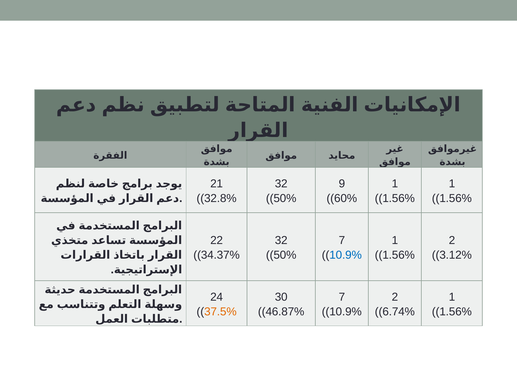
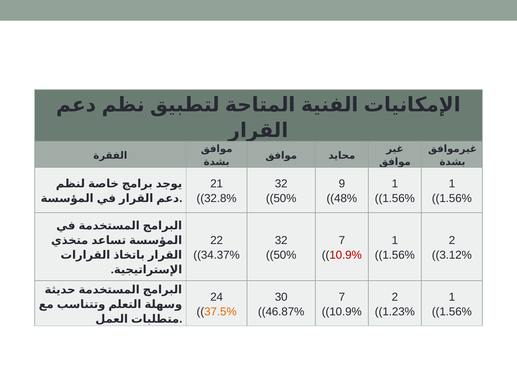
60%: 60% -> 48%
10.9% at (346, 255) colour: blue -> red
6.74%: 6.74% -> 1.23%
